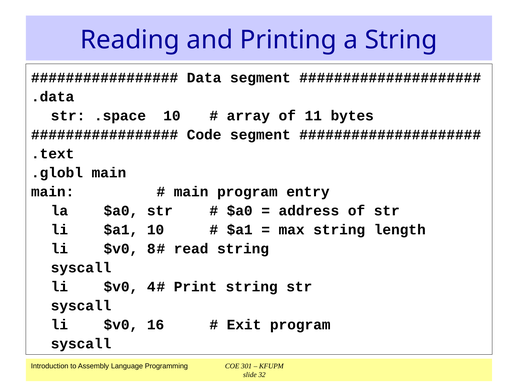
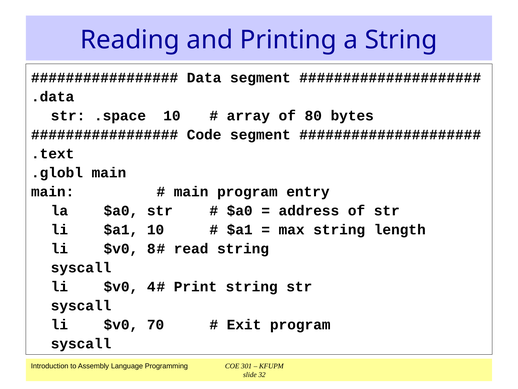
11: 11 -> 80
16: 16 -> 70
